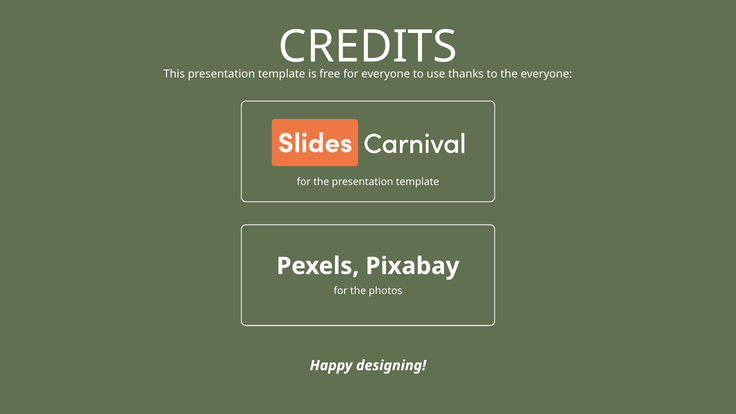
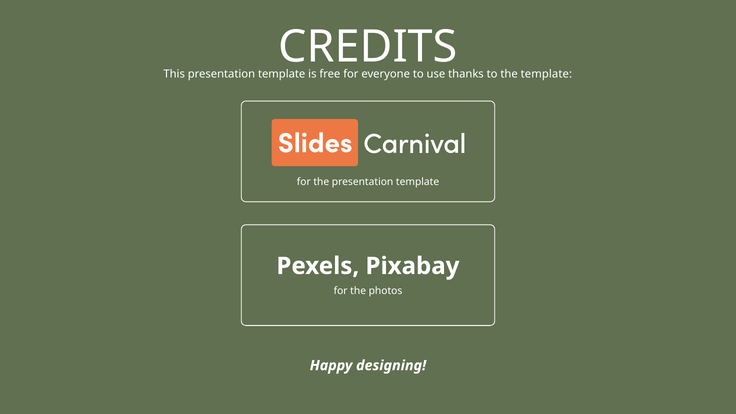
the everyone: everyone -> template
